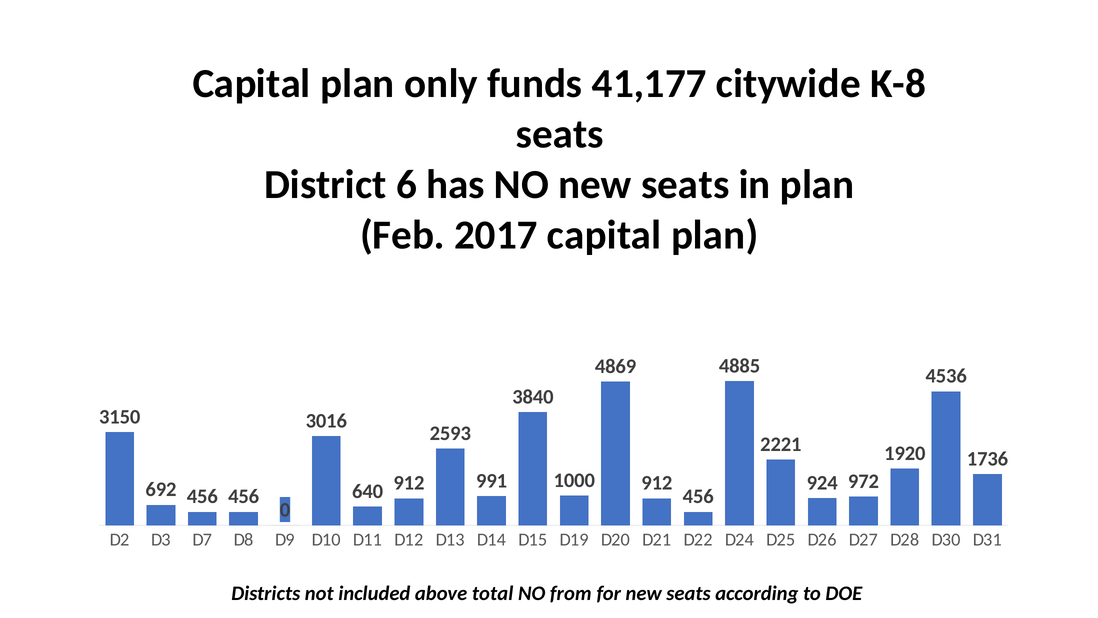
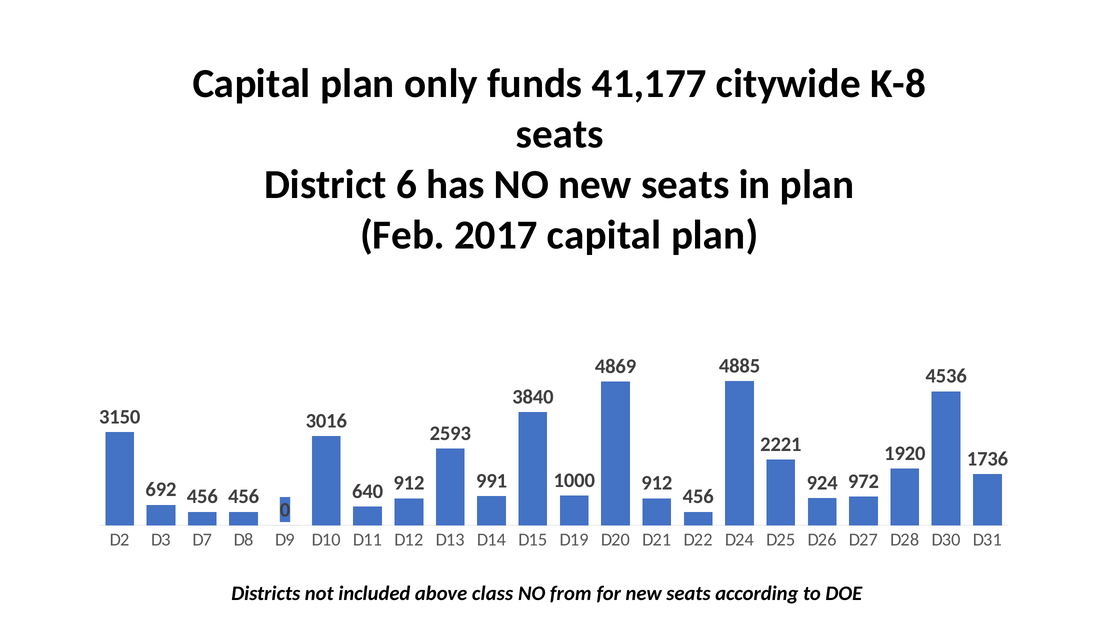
total: total -> class
